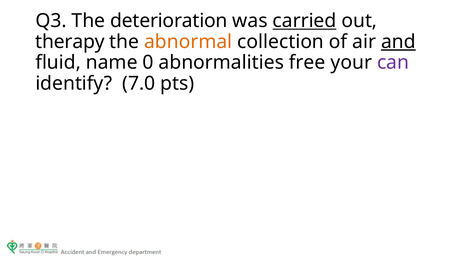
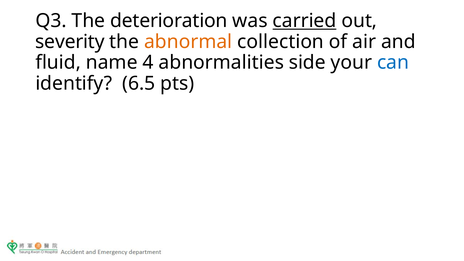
therapy: therapy -> severity
and underline: present -> none
0: 0 -> 4
free: free -> side
can colour: purple -> blue
7.0: 7.0 -> 6.5
